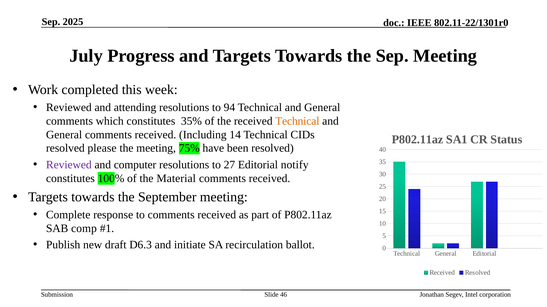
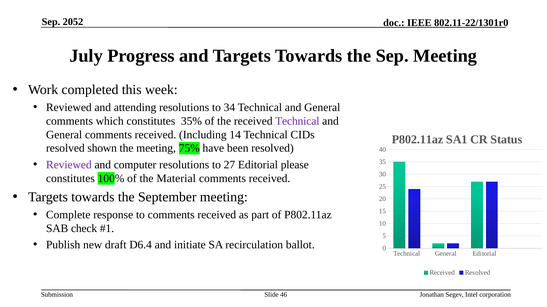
2025: 2025 -> 2052
94: 94 -> 34
Technical at (297, 121) colour: orange -> purple
please: please -> shown
notify: notify -> please
comp: comp -> check
D6.3: D6.3 -> D6.4
